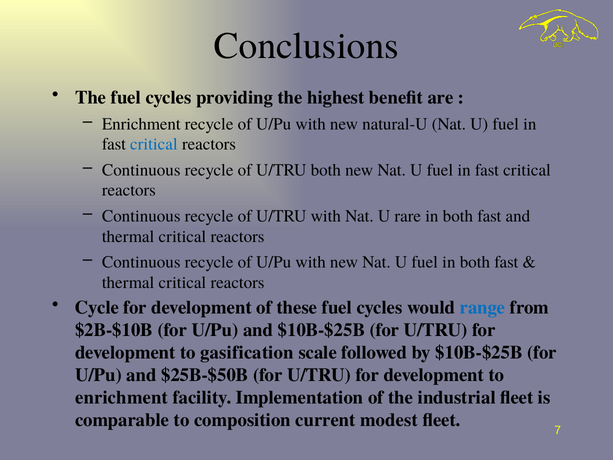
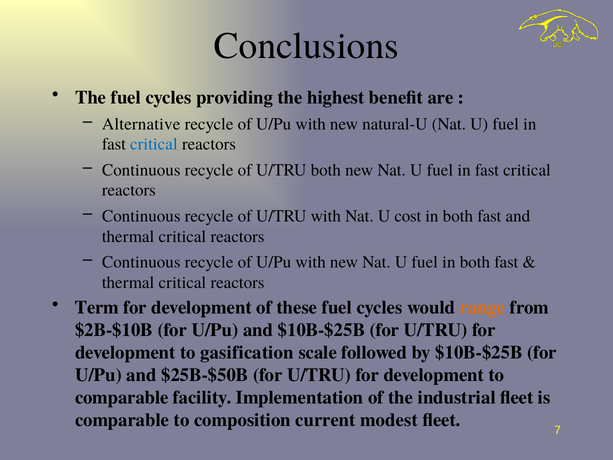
Enrichment at (141, 124): Enrichment -> Alternative
rare: rare -> cost
Cycle: Cycle -> Term
range colour: blue -> orange
enrichment at (122, 397): enrichment -> comparable
